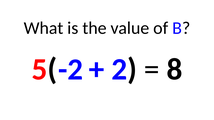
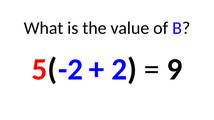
8: 8 -> 9
